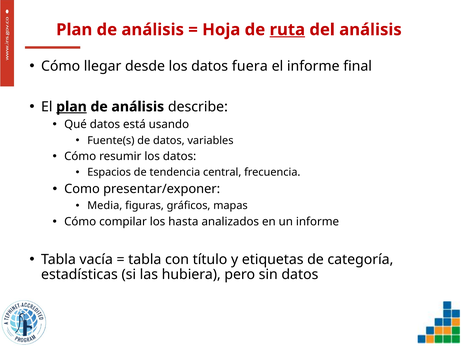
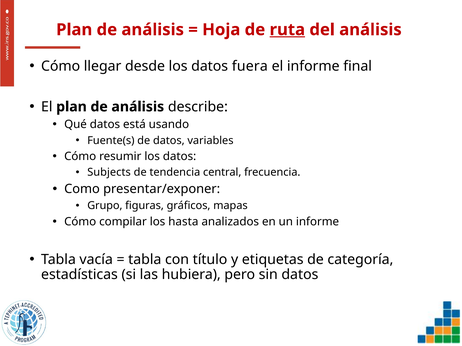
plan at (71, 107) underline: present -> none
Espacios: Espacios -> Subjects
Media: Media -> Grupo
